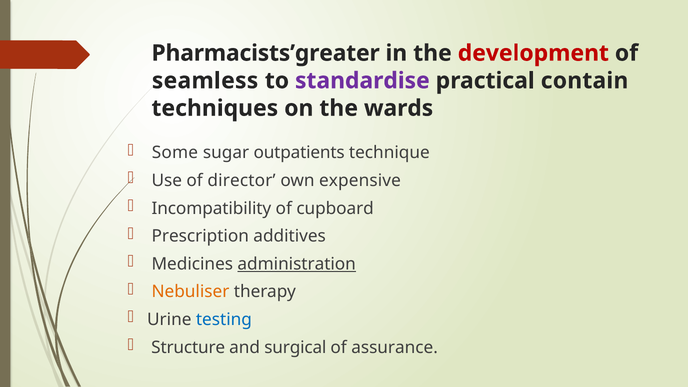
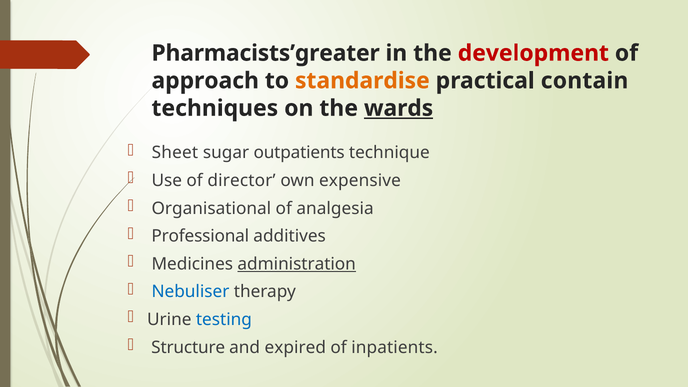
seamless: seamless -> approach
standardise colour: purple -> orange
wards underline: none -> present
Some: Some -> Sheet
Incompatibility: Incompatibility -> Organisational
cupboard: cupboard -> analgesia
Prescription: Prescription -> Professional
Nebuliser colour: orange -> blue
surgical: surgical -> expired
assurance: assurance -> inpatients
